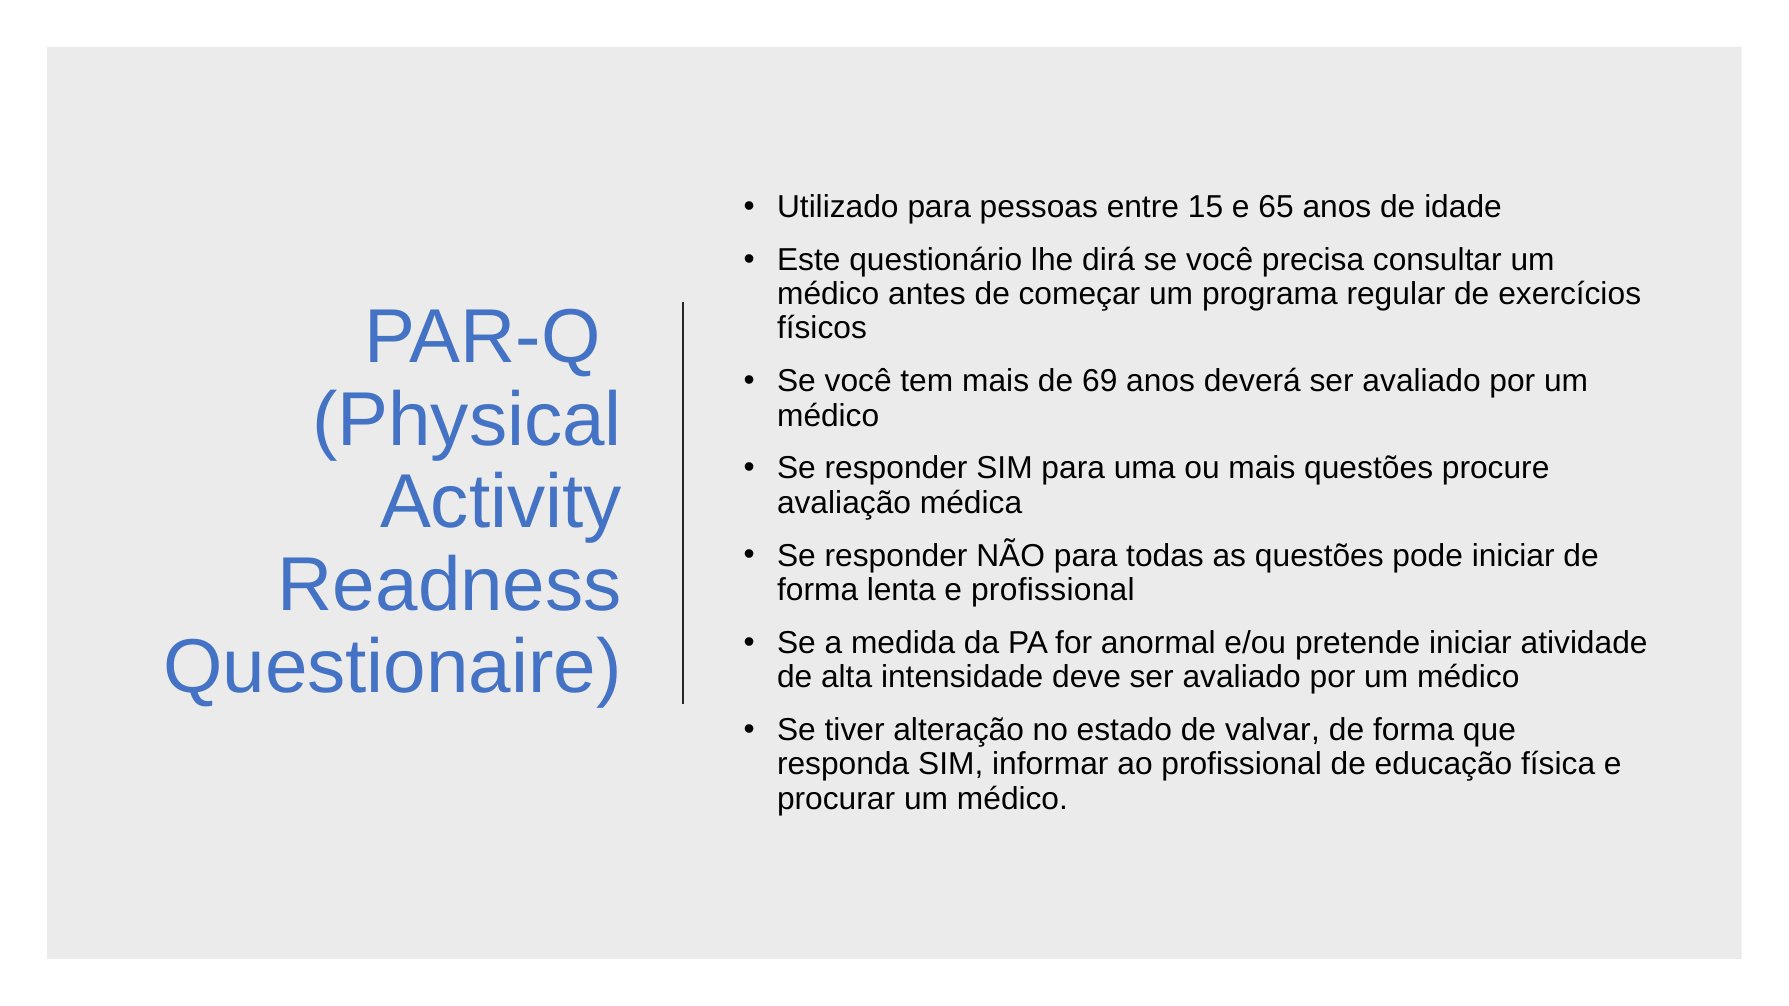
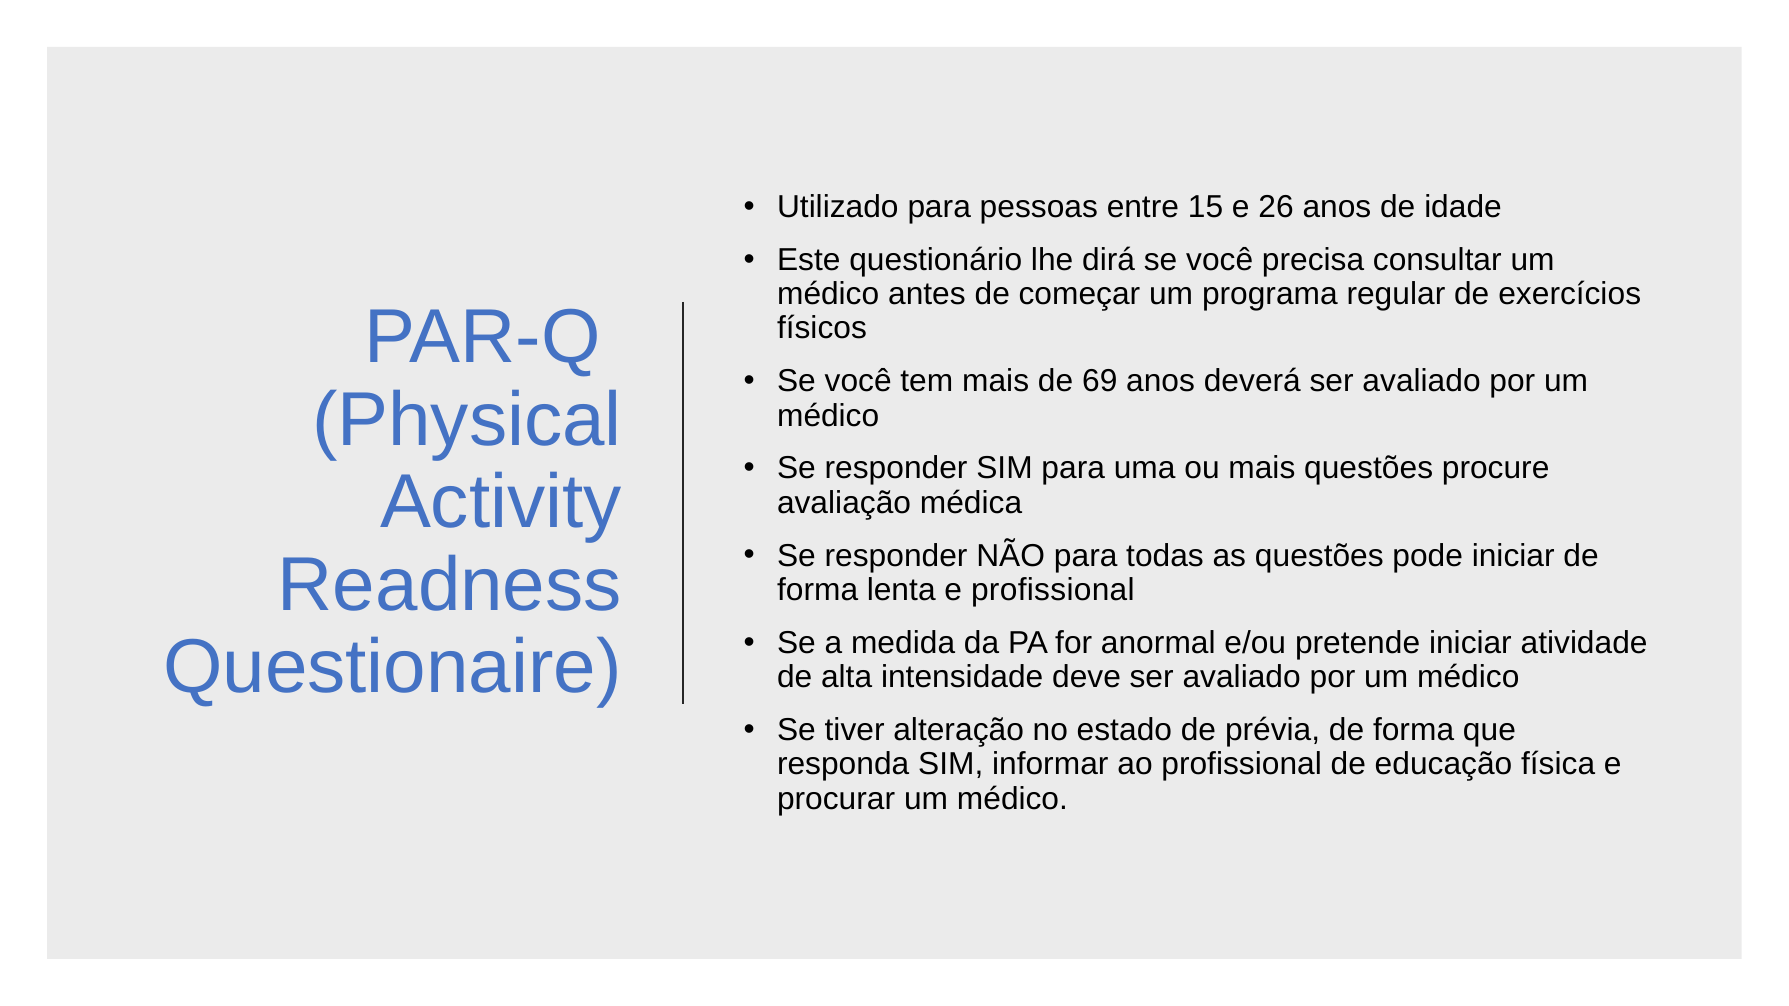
65: 65 -> 26
valvar: valvar -> prévia
